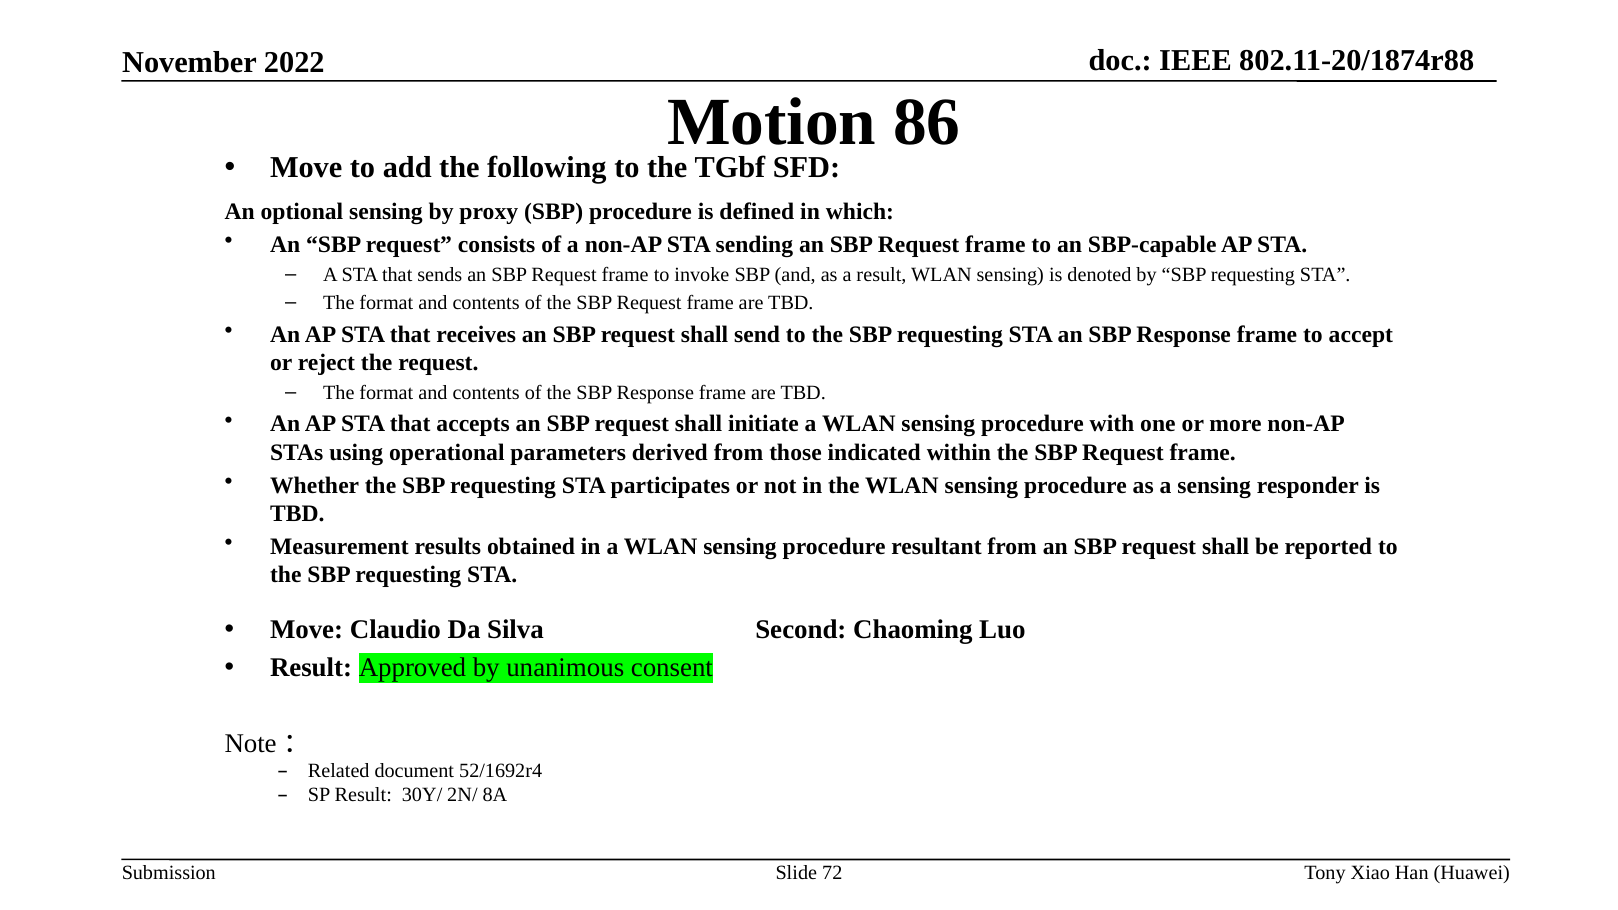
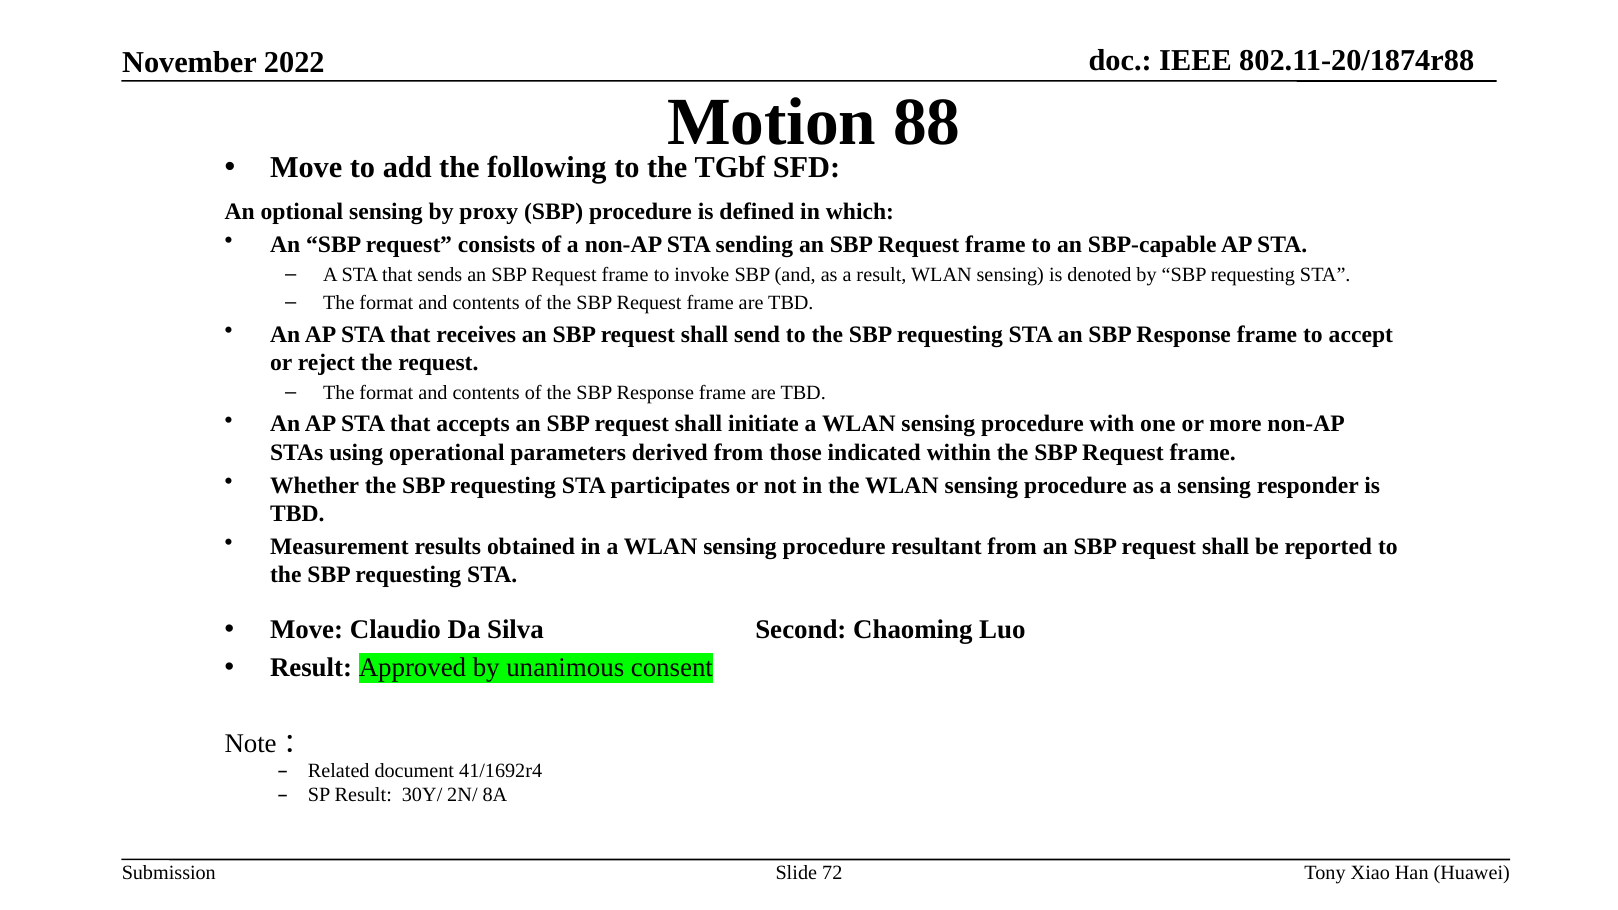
86: 86 -> 88
52/1692r4: 52/1692r4 -> 41/1692r4
